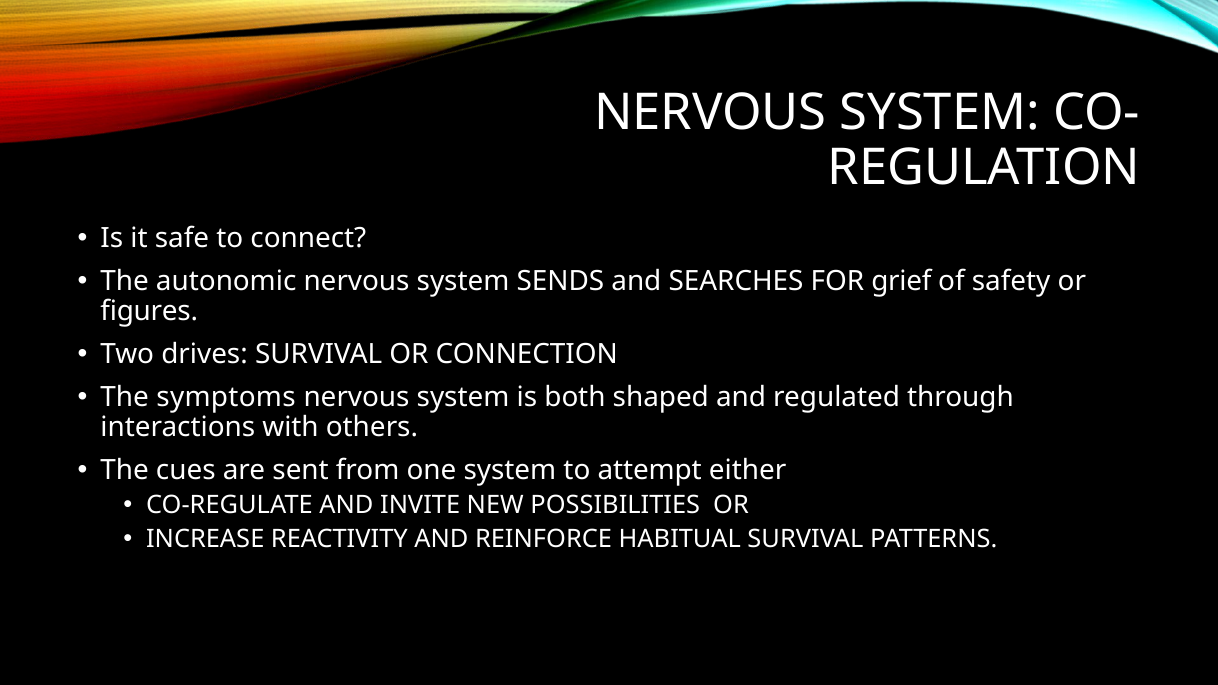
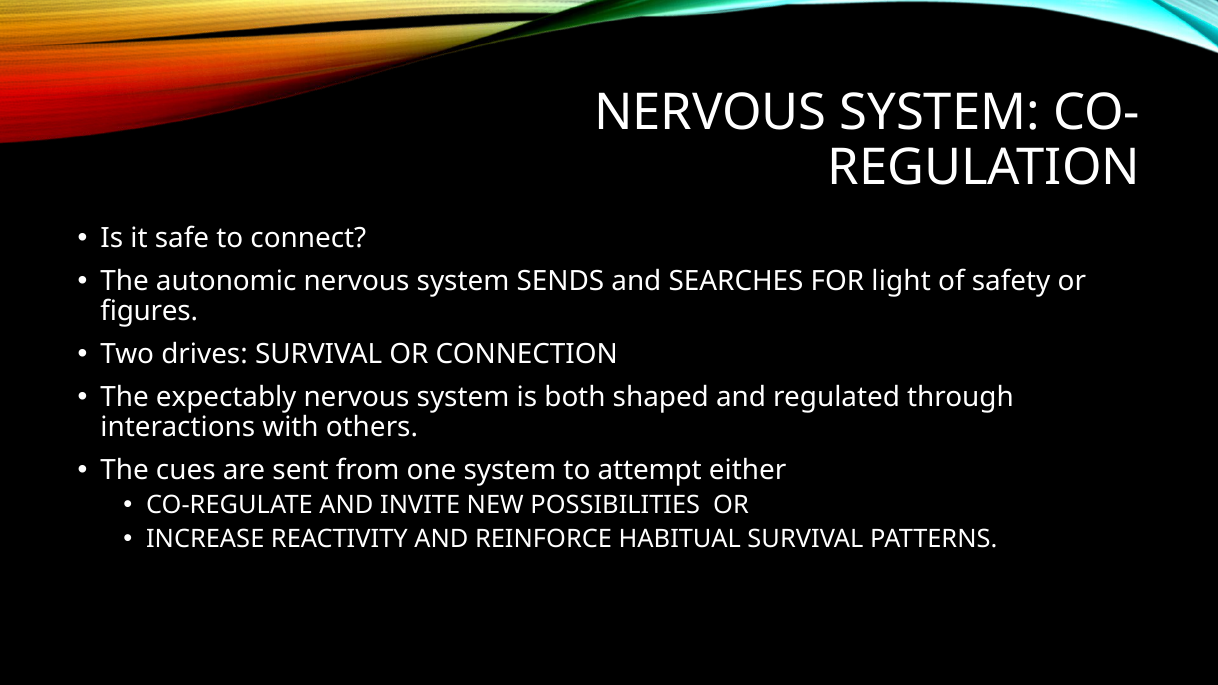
grief: grief -> light
symptoms: symptoms -> expectably
